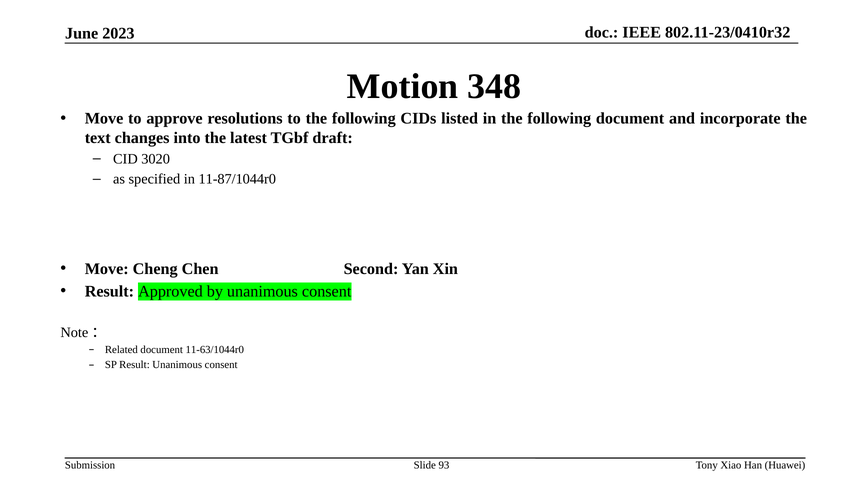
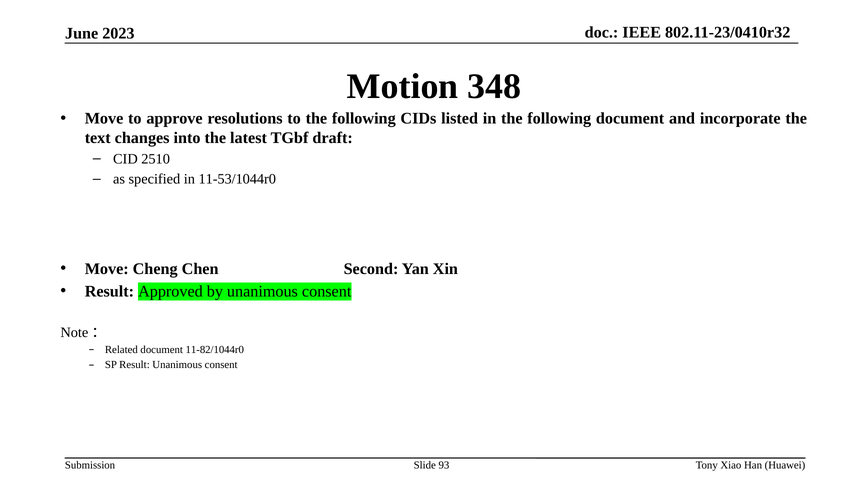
3020: 3020 -> 2510
11-87/1044r0: 11-87/1044r0 -> 11-53/1044r0
11-63/1044r0: 11-63/1044r0 -> 11-82/1044r0
